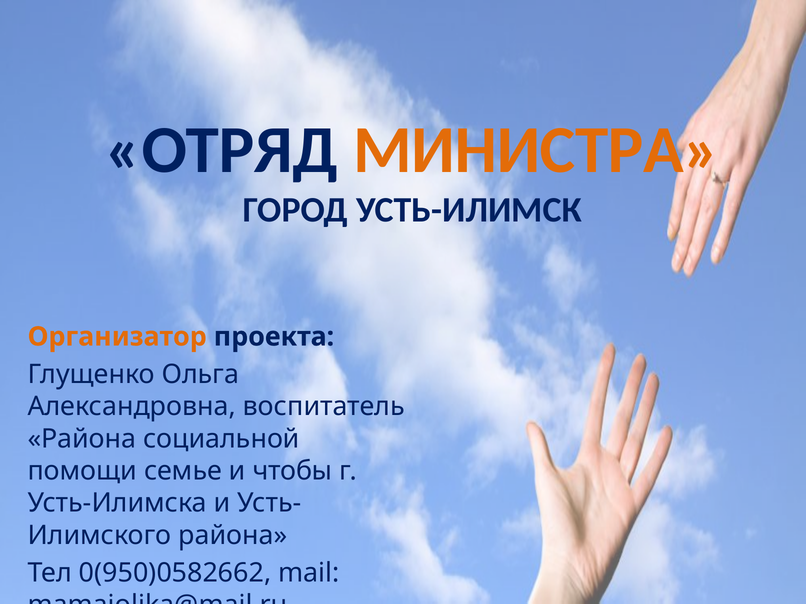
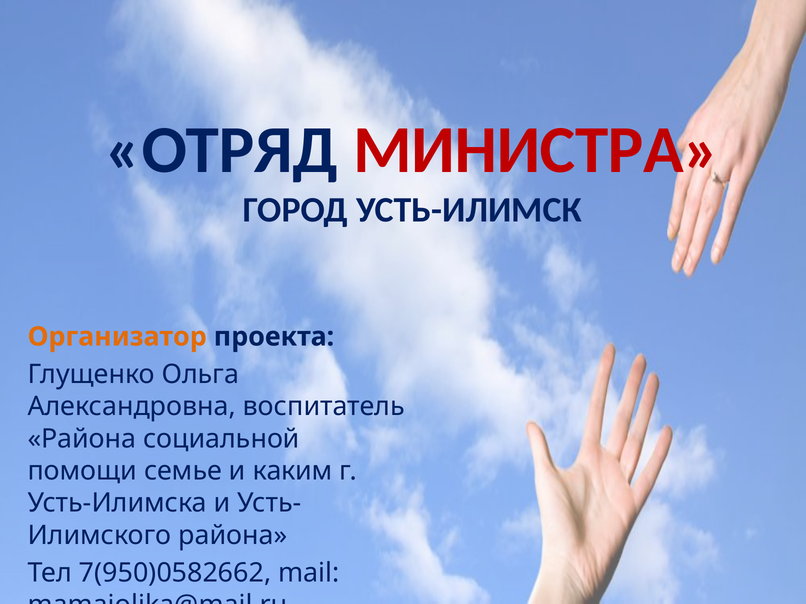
МИНИСТРА colour: orange -> red
чтобы: чтобы -> каким
0(950)0582662: 0(950)0582662 -> 7(950)0582662
